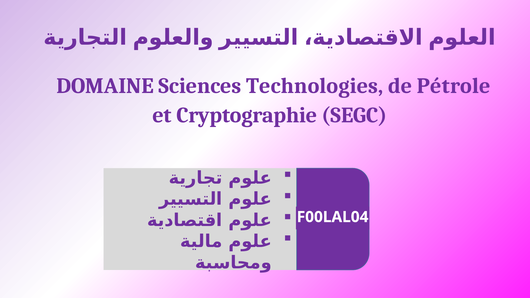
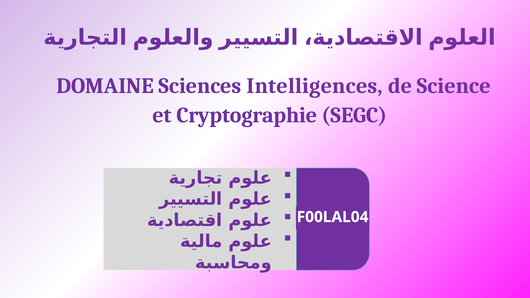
Technologies: Technologies -> Intelligences
Pétrole: Pétrole -> Science
